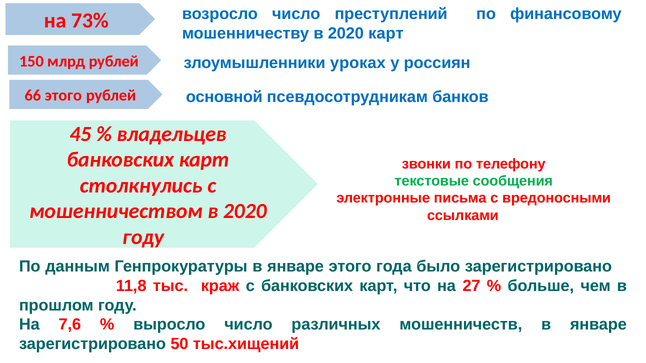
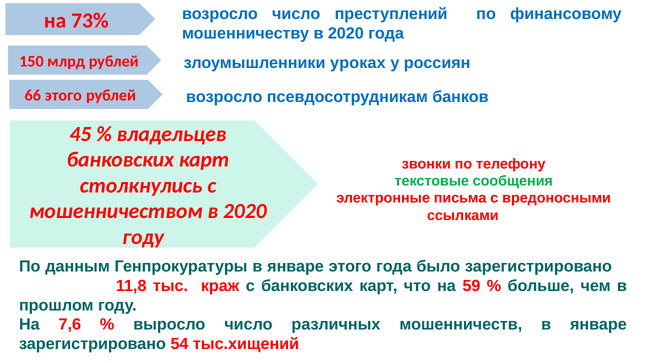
2020 карт: карт -> года
рублей основной: основной -> возросло
27: 27 -> 59
50: 50 -> 54
